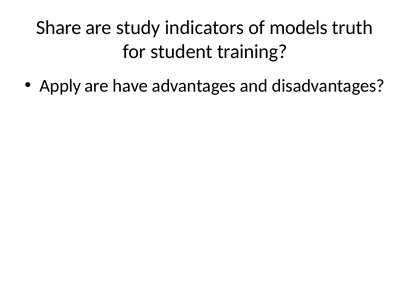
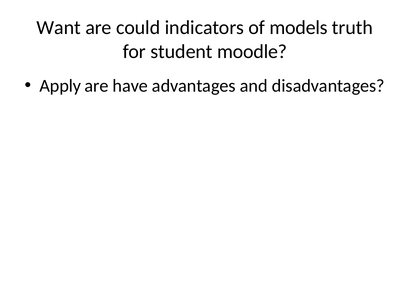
Share: Share -> Want
study: study -> could
training: training -> moodle
